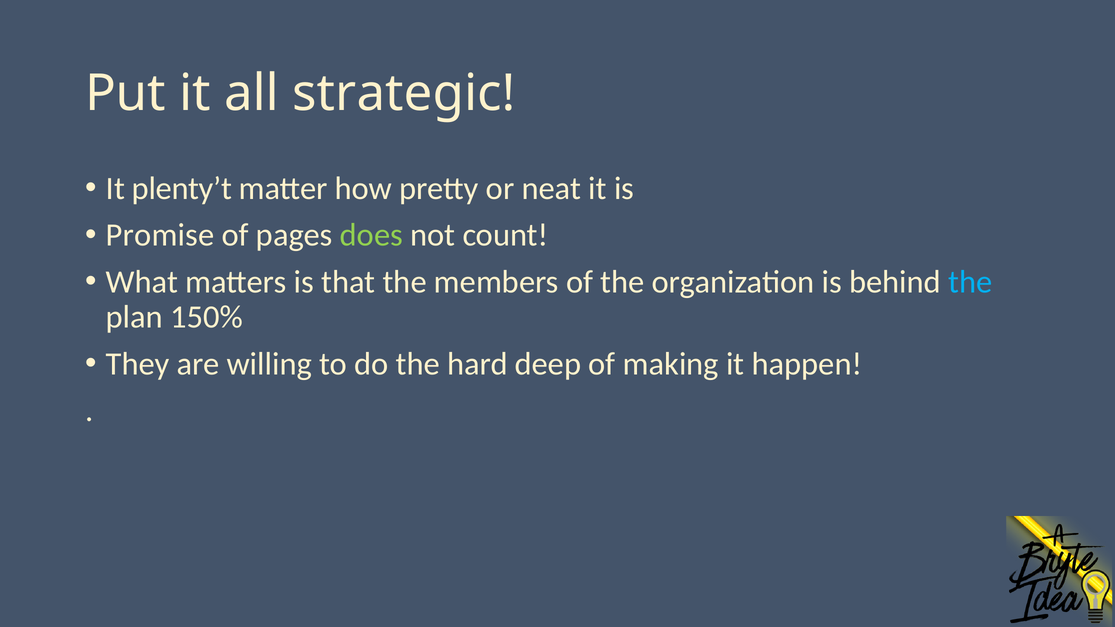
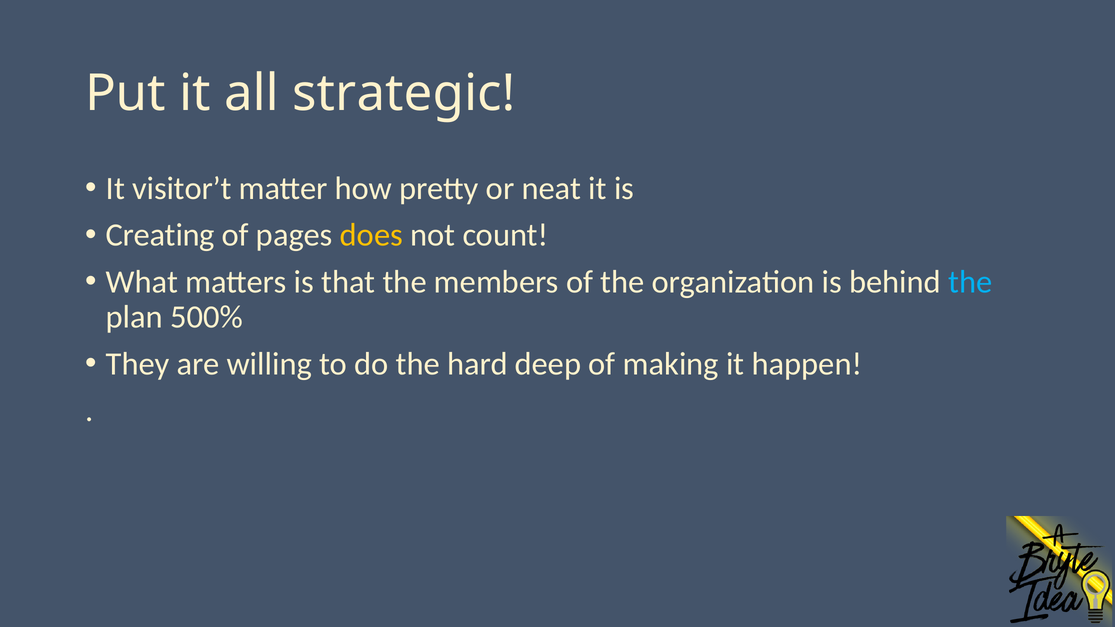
plenty’t: plenty’t -> visitor’t
Promise: Promise -> Creating
does colour: light green -> yellow
150%: 150% -> 500%
